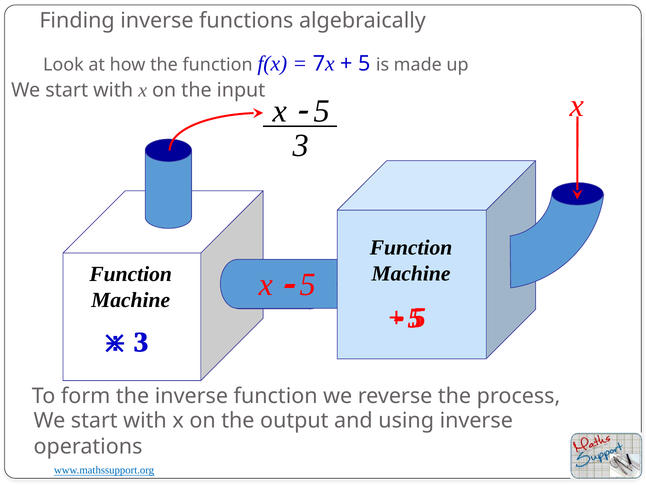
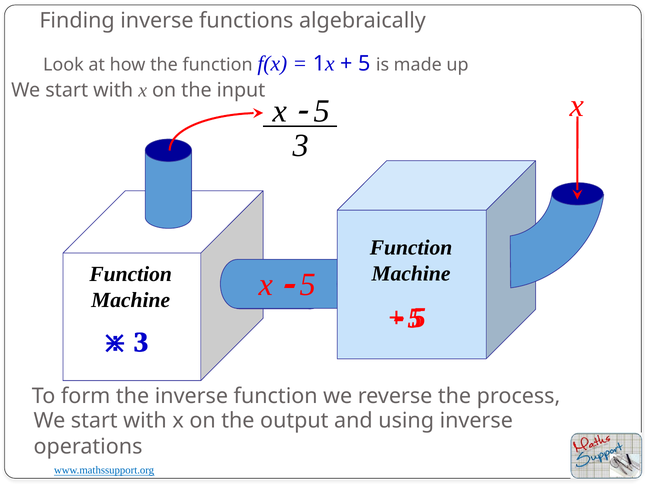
7: 7 -> 1
